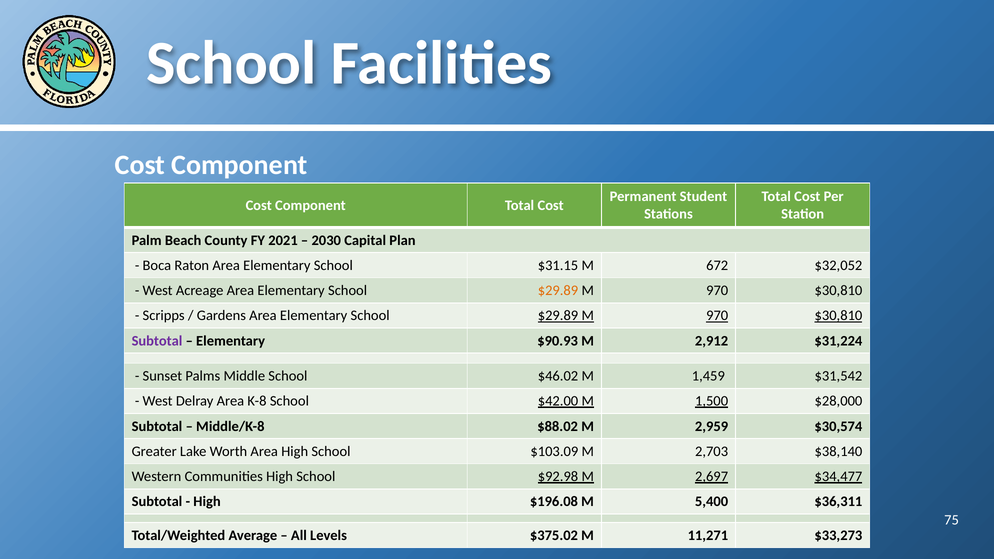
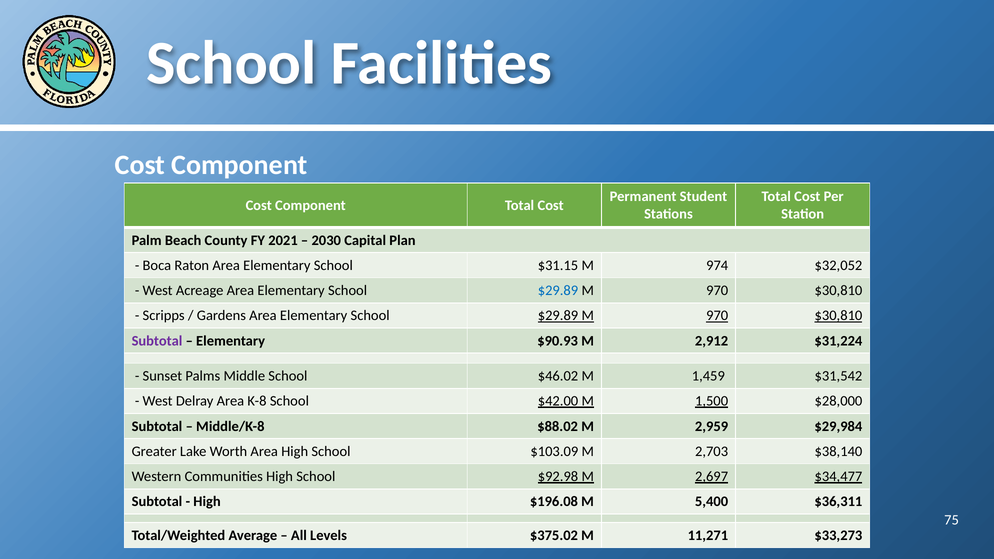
672: 672 -> 974
$29.89 at (558, 291) colour: orange -> blue
$30,574: $30,574 -> $29,984
